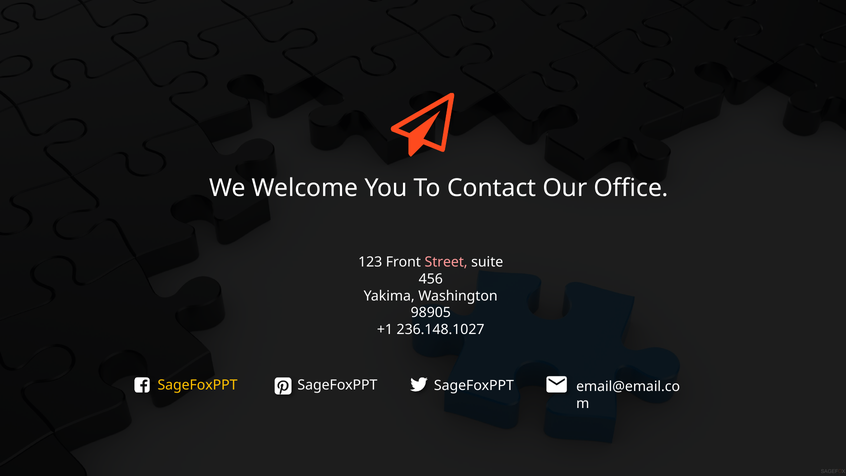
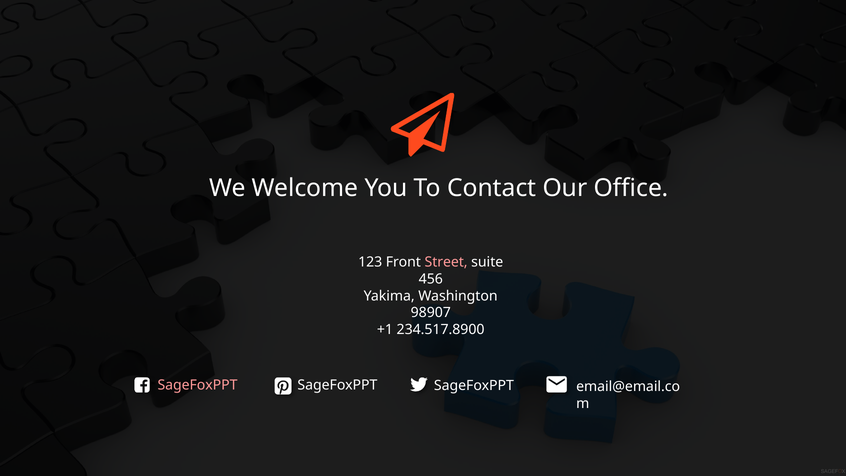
98905: 98905 -> 98907
236.148.1027: 236.148.1027 -> 234.517.8900
SageFoxPPT at (198, 385) colour: yellow -> pink
